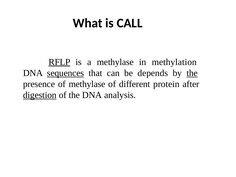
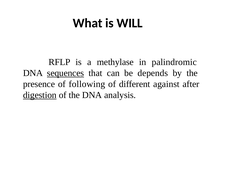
CALL: CALL -> WILL
RFLP underline: present -> none
methylation: methylation -> palindromic
the at (192, 73) underline: present -> none
of methylase: methylase -> following
protein: protein -> against
